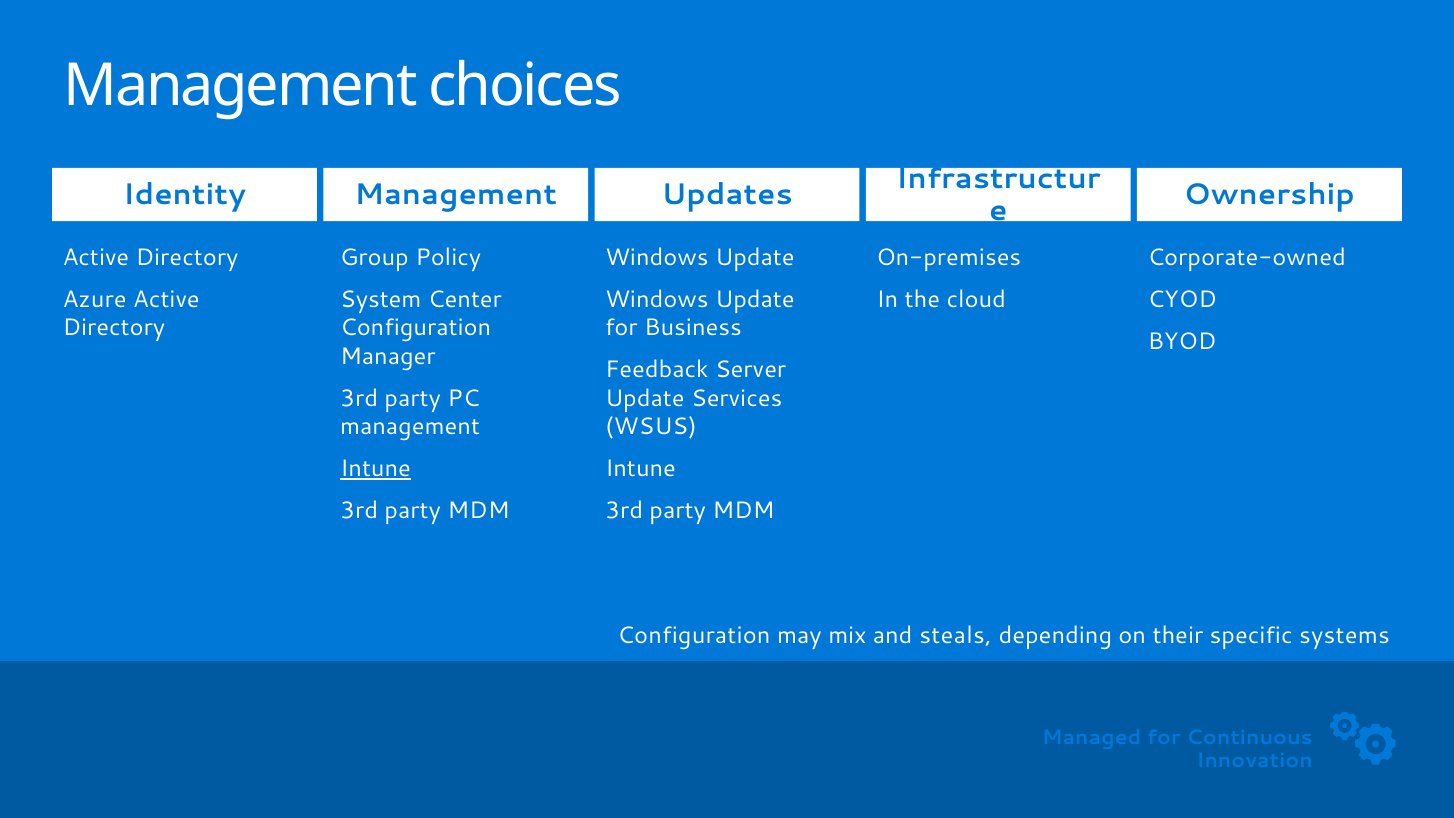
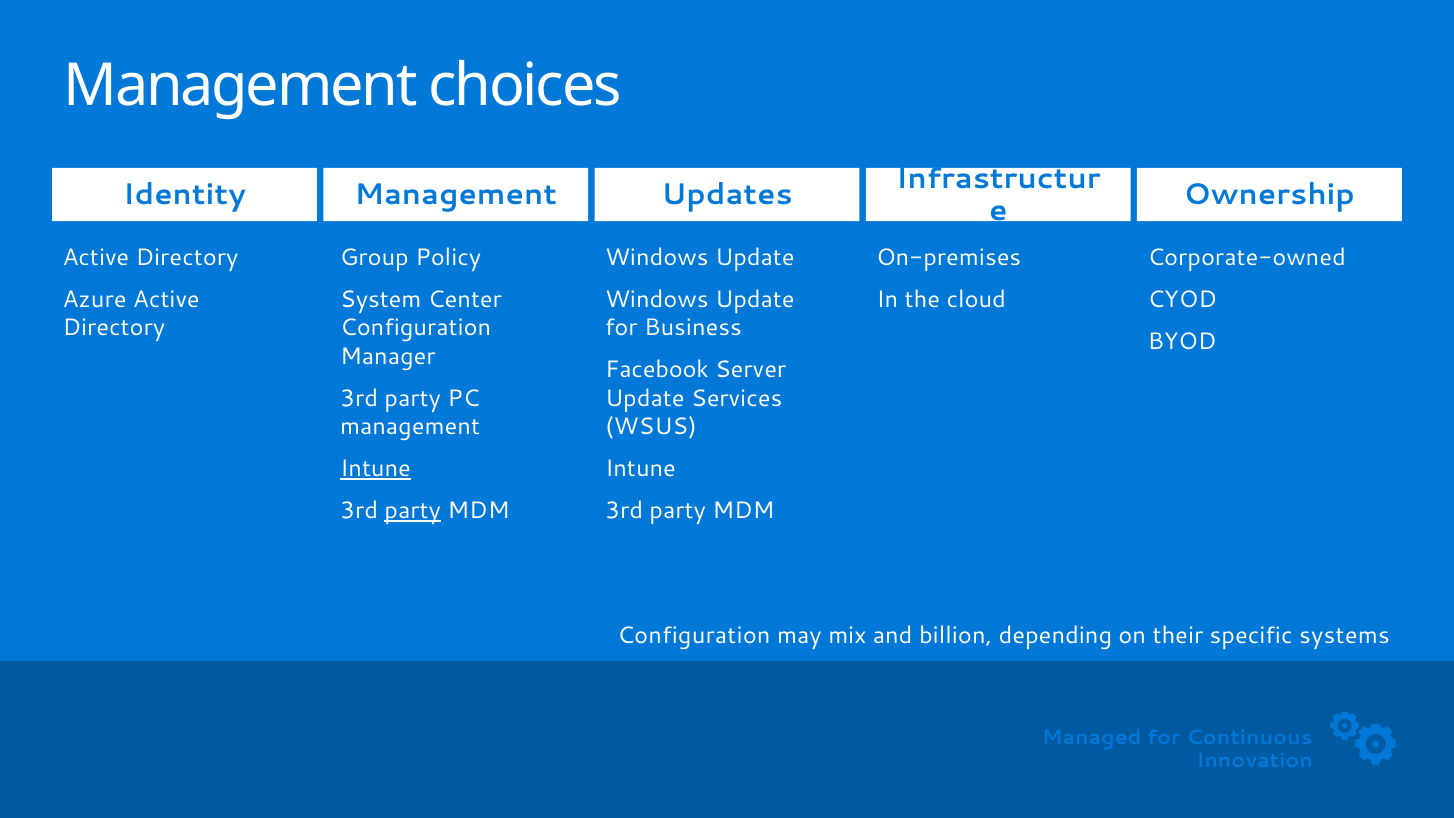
Feedback: Feedback -> Facebook
party at (413, 511) underline: none -> present
steals: steals -> billion
